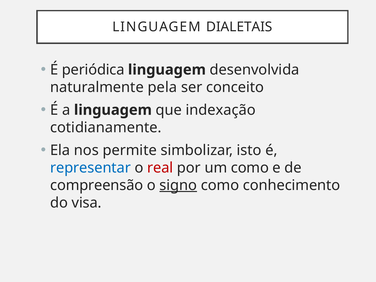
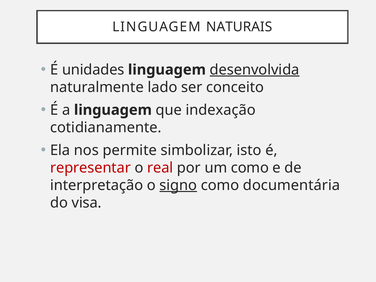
DIALETAIS: DIALETAIS -> NATURAIS
periódica: periódica -> unidades
desenvolvida underline: none -> present
pela: pela -> lado
representar colour: blue -> red
compreensão: compreensão -> interpretação
conhecimento: conhecimento -> documentária
